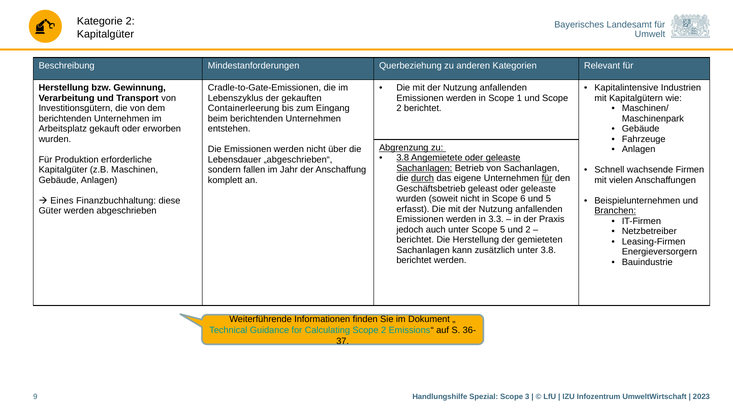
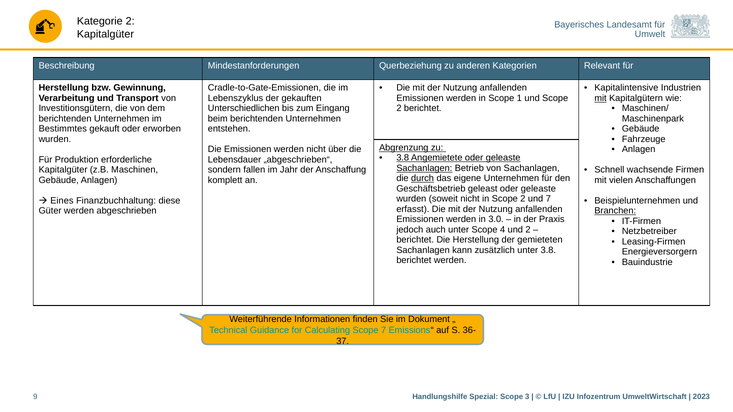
mit at (600, 98) underline: none -> present
Containerleerung: Containerleerung -> Unterschiedlichen
Arbeitsplatz: Arbeitsplatz -> Bestimmtes
für at (547, 178) underline: present -> none
in Scope 6: 6 -> 2
und 5: 5 -> 7
3.3: 3.3 -> 3.0
Scope 5: 5 -> 4
Calculating Scope 2: 2 -> 7
